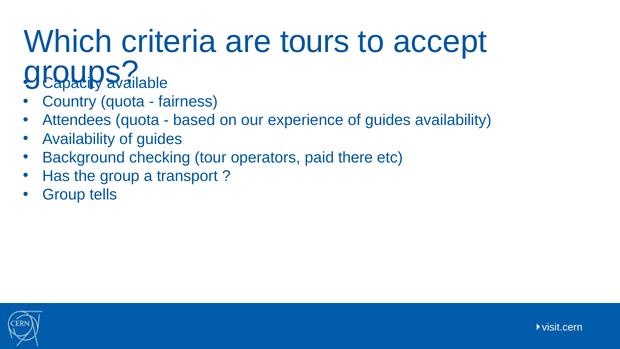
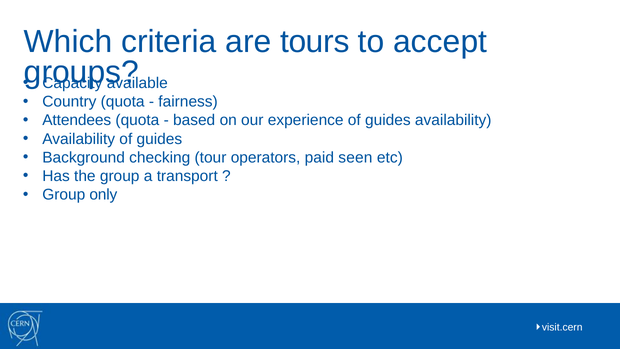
there: there -> seen
tells: tells -> only
